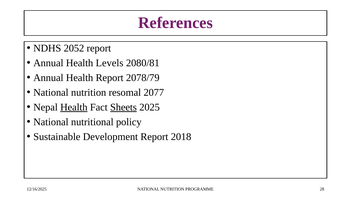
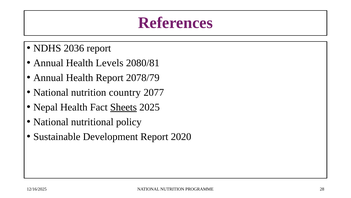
2052: 2052 -> 2036
resomal: resomal -> country
Health at (74, 107) underline: present -> none
2018: 2018 -> 2020
